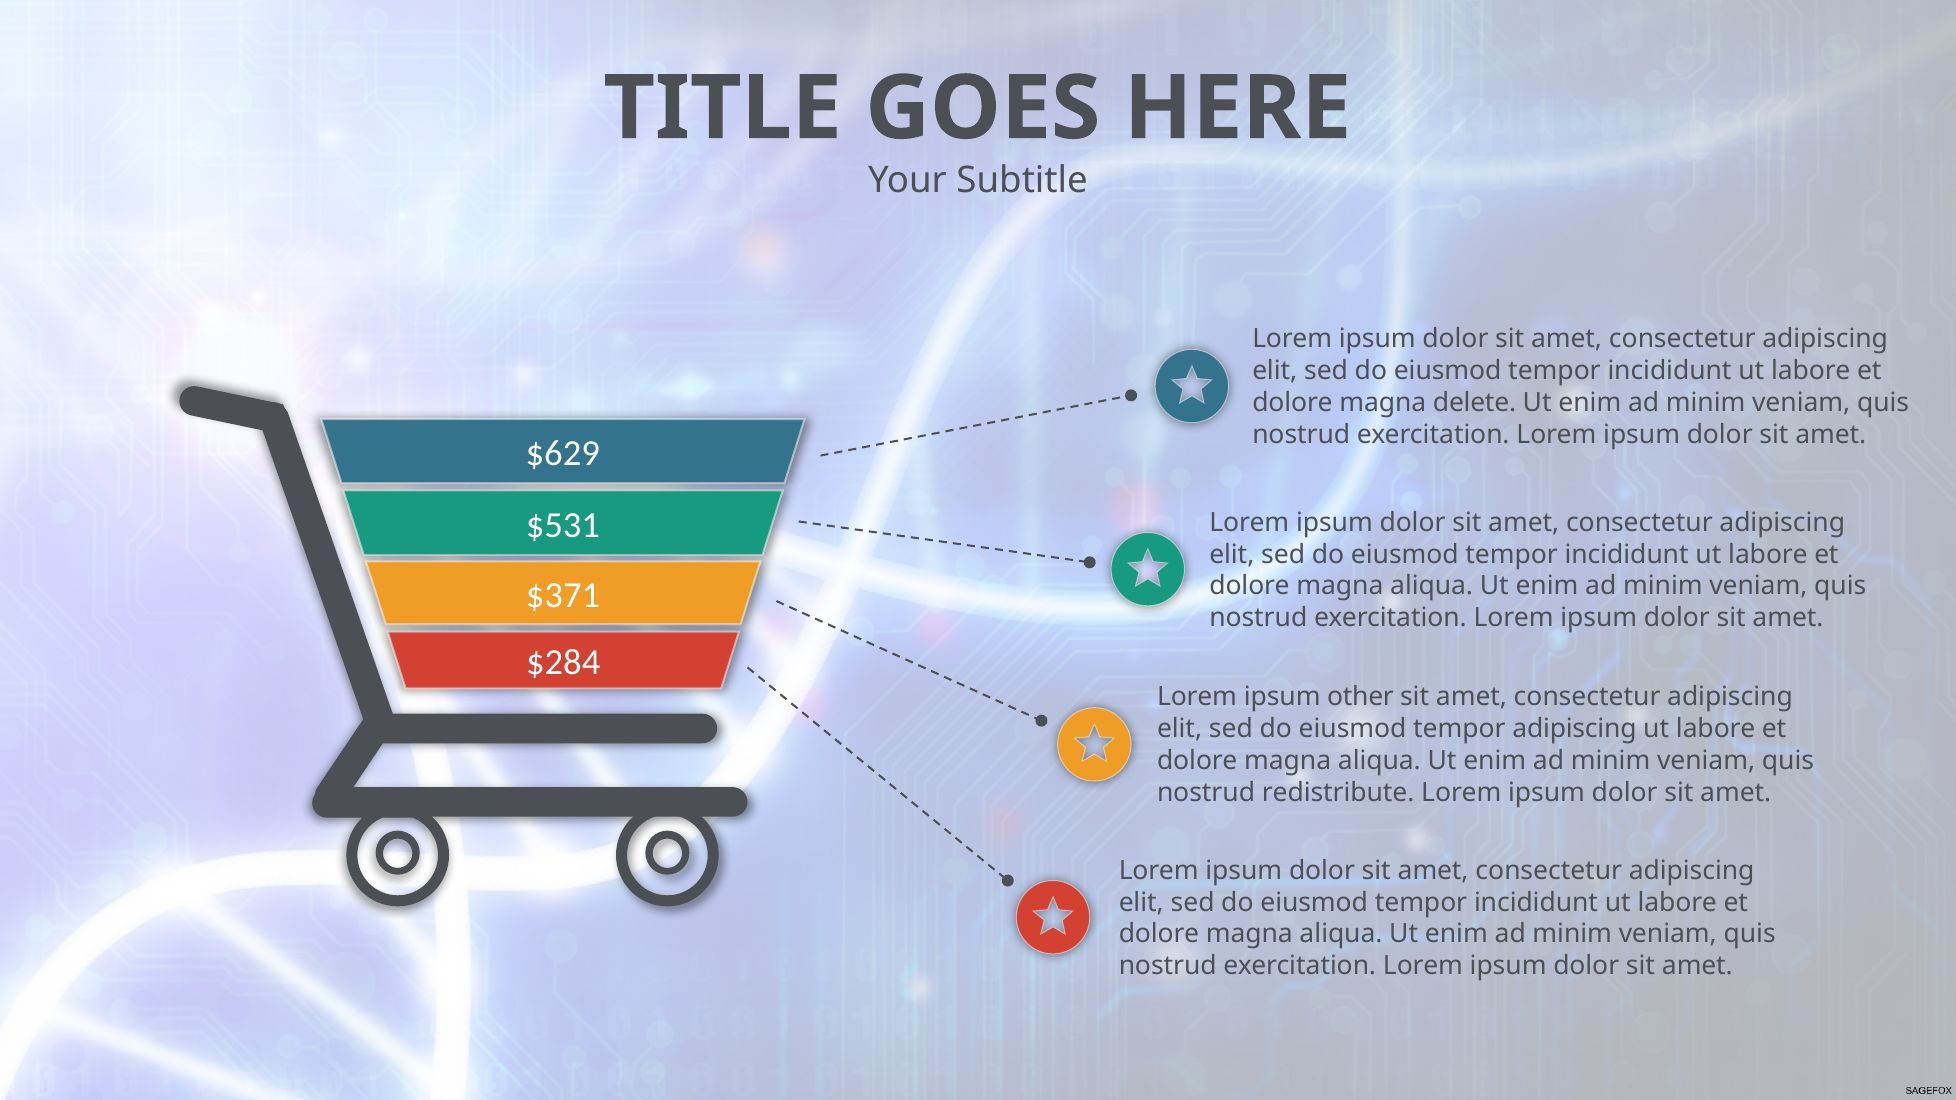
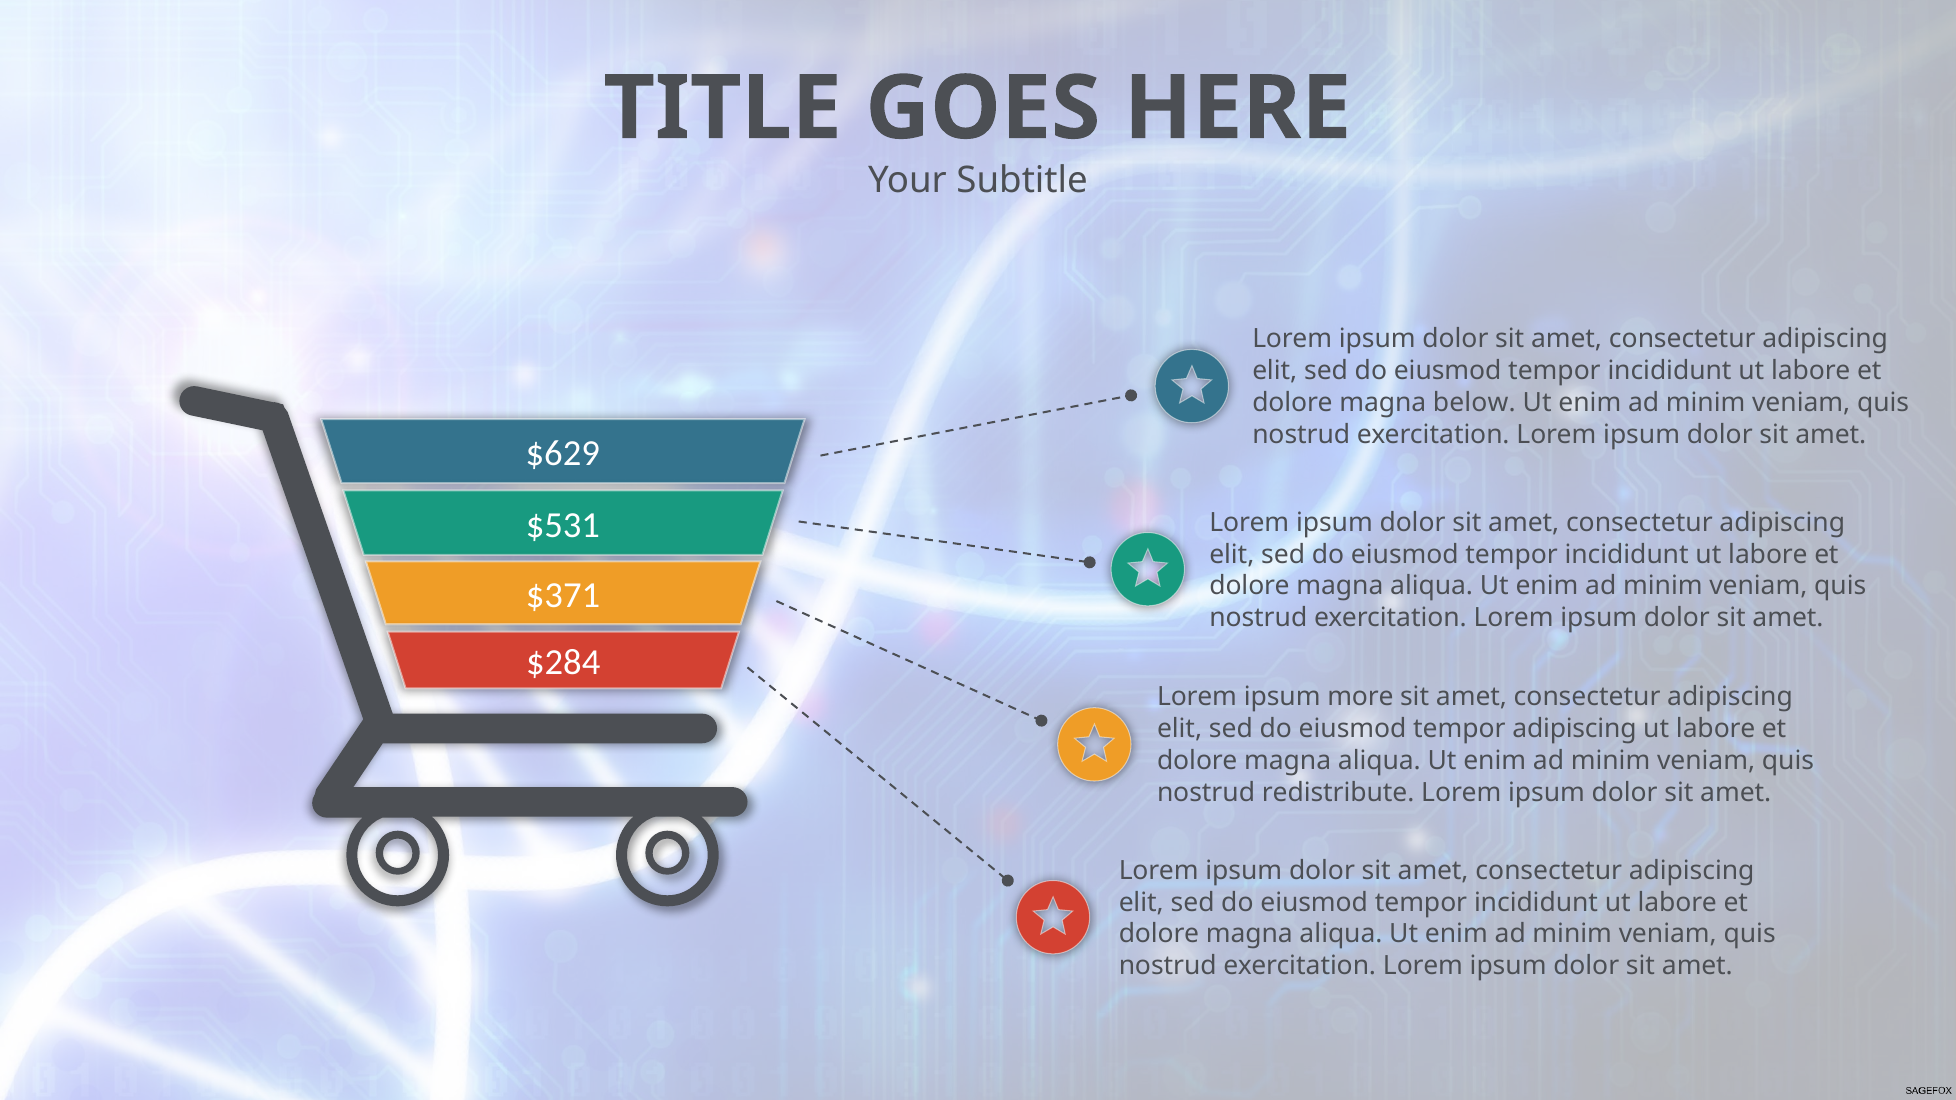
delete: delete -> below
other: other -> more
